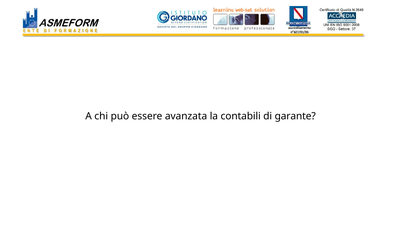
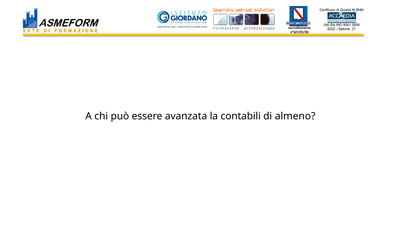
garante: garante -> almeno
